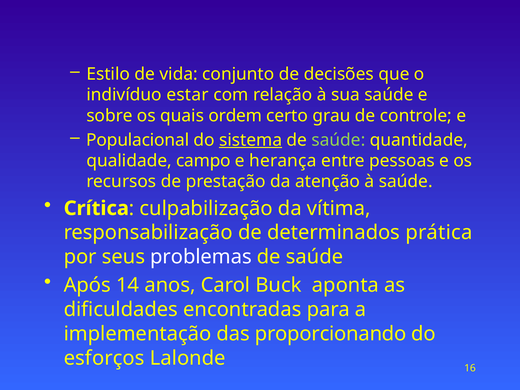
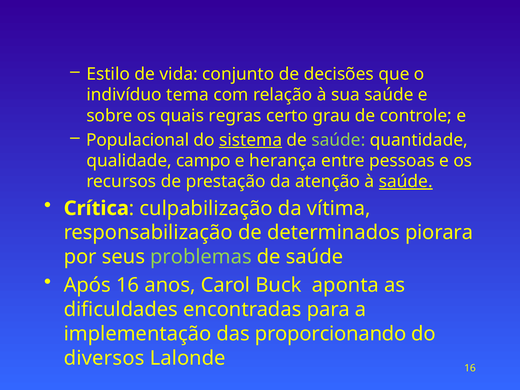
estar: estar -> tema
ordem: ordem -> regras
saúde at (406, 182) underline: none -> present
prática: prática -> piorara
problemas colour: white -> light green
Após 14: 14 -> 16
esforços: esforços -> diversos
